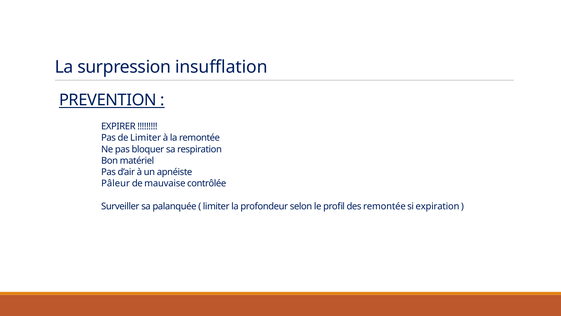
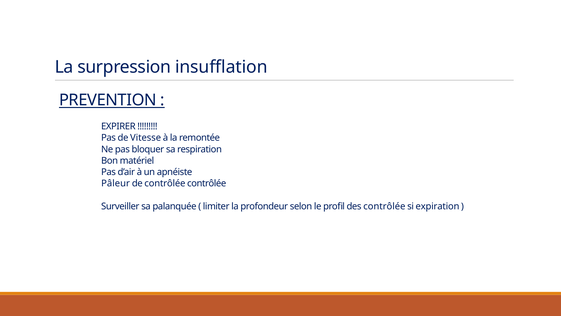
de Limiter: Limiter -> Vitesse
de mauvaise: mauvaise -> contrôlée
des remontée: remontée -> contrôlée
